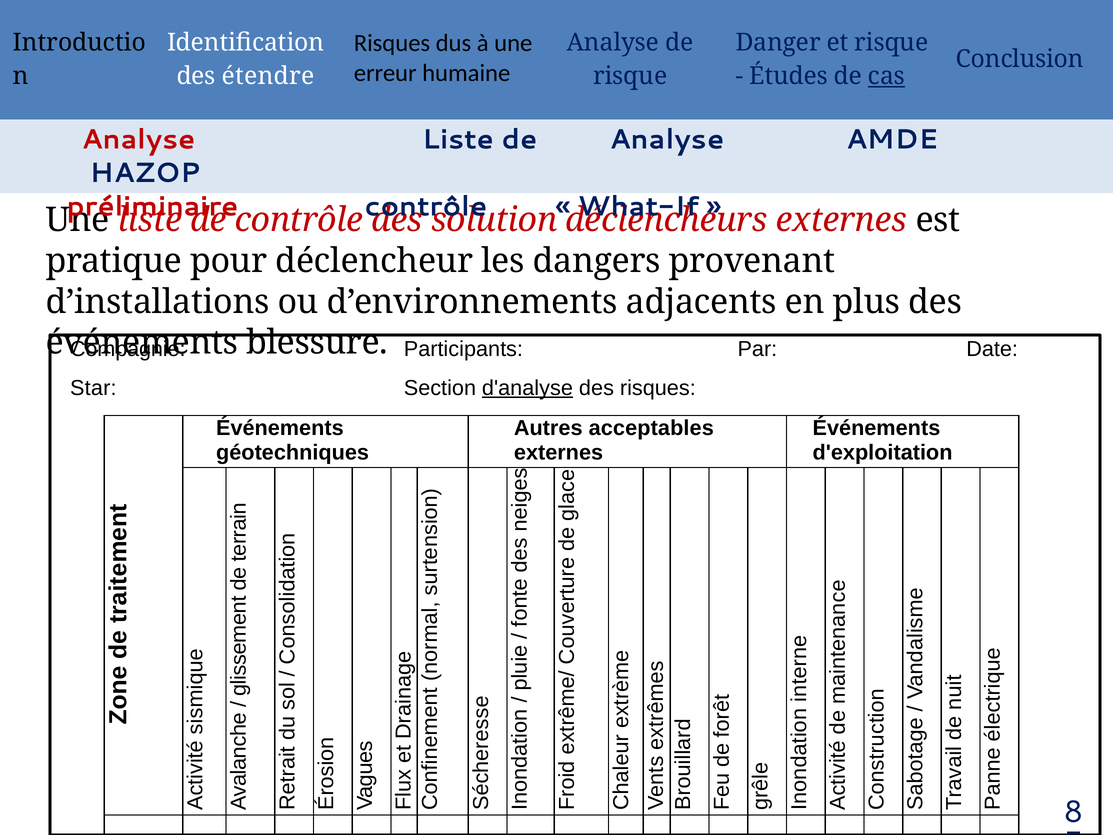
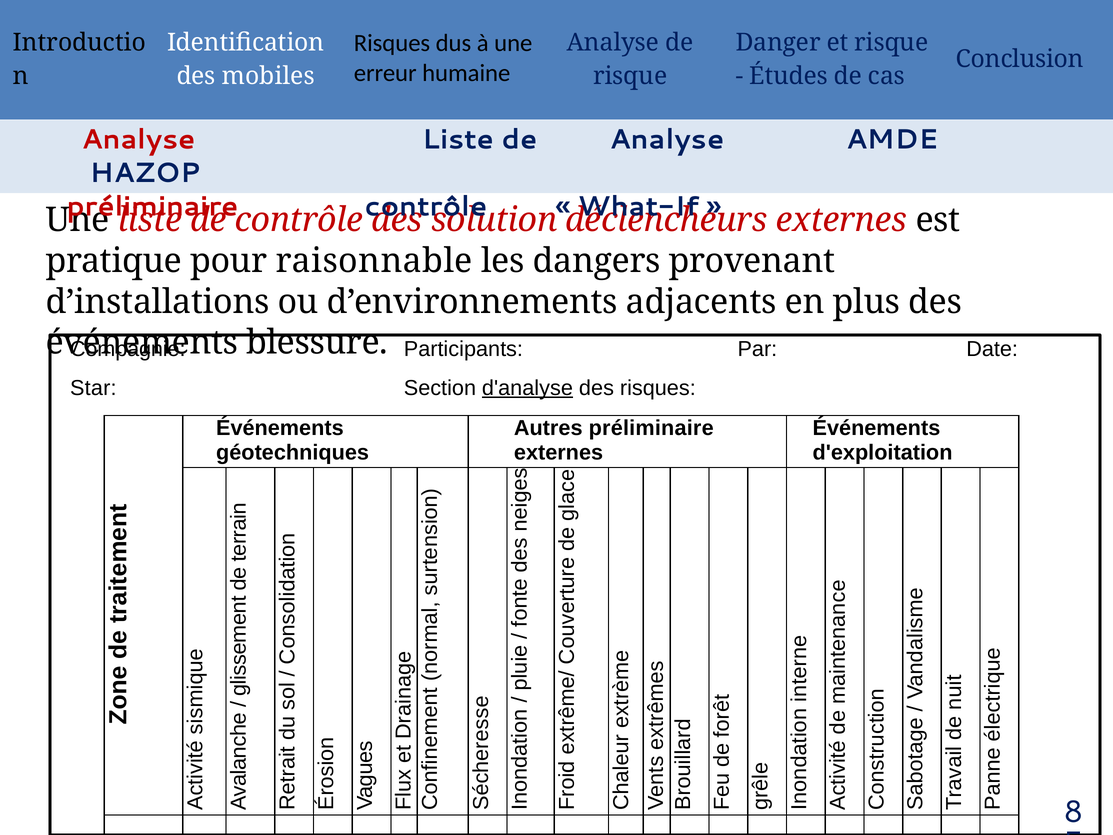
étendre: étendre -> mobiles
cas underline: present -> none
déclencheur: déclencheur -> raisonnable
Autres acceptables: acceptables -> préliminaire
